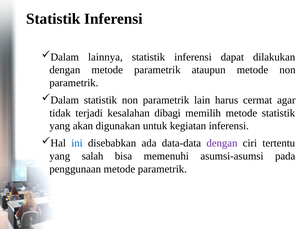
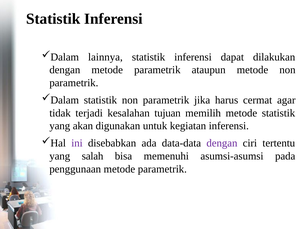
lain: lain -> jika
dibagi: dibagi -> tujuan
ini colour: blue -> purple
